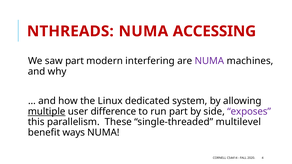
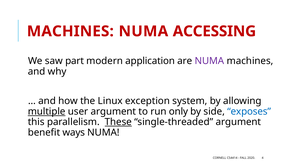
NTHREADS at (70, 31): NTHREADS -> MACHINES
interfering: interfering -> application
dedicated: dedicated -> exception
user difference: difference -> argument
run part: part -> only
exposes colour: purple -> blue
These underline: none -> present
single-threaded multilevel: multilevel -> argument
